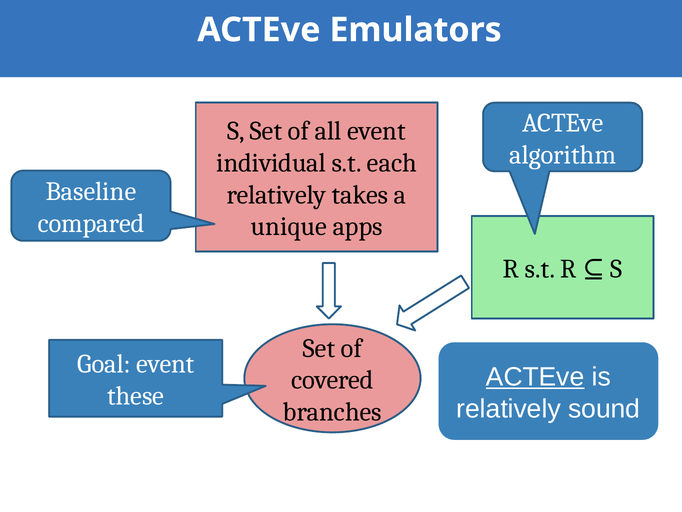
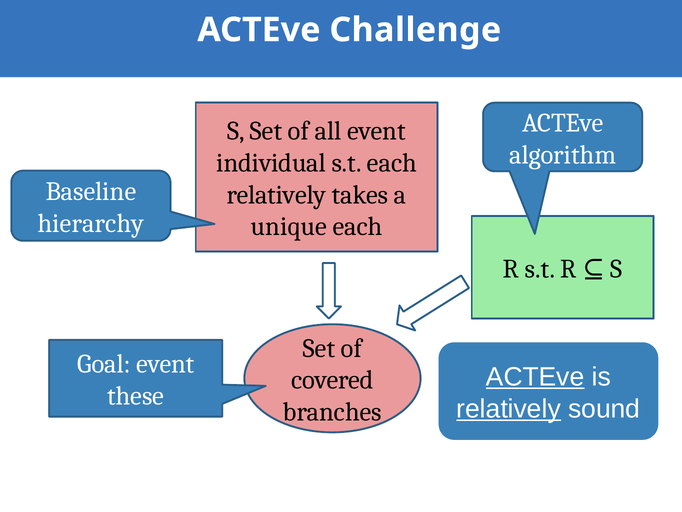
Emulators: Emulators -> Challenge
compared: compared -> hierarchy
unique apps: apps -> each
relatively at (509, 408) underline: none -> present
